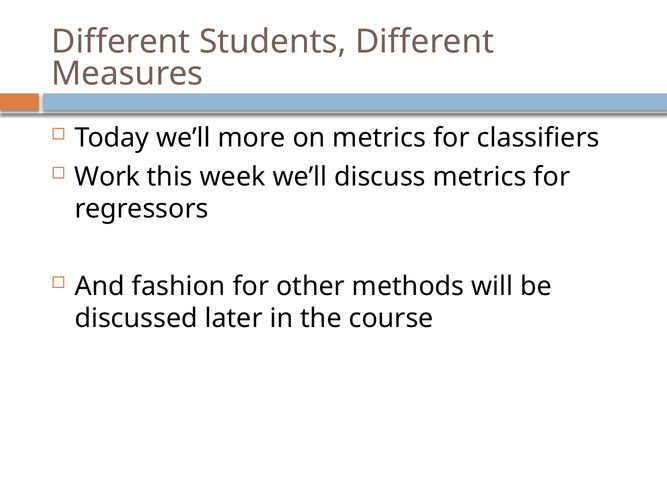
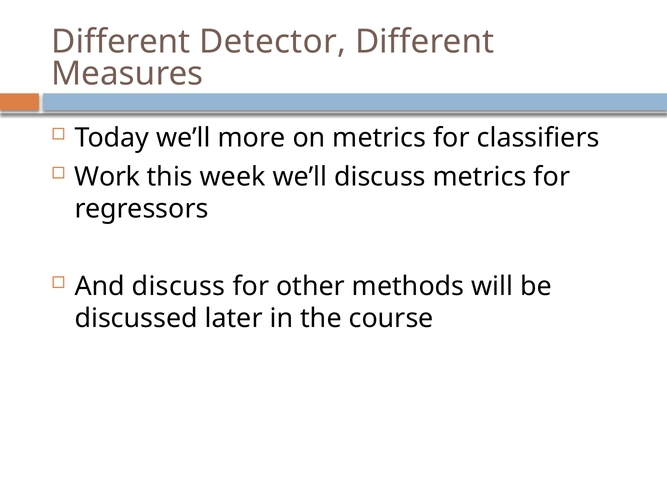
Students: Students -> Detector
And fashion: fashion -> discuss
